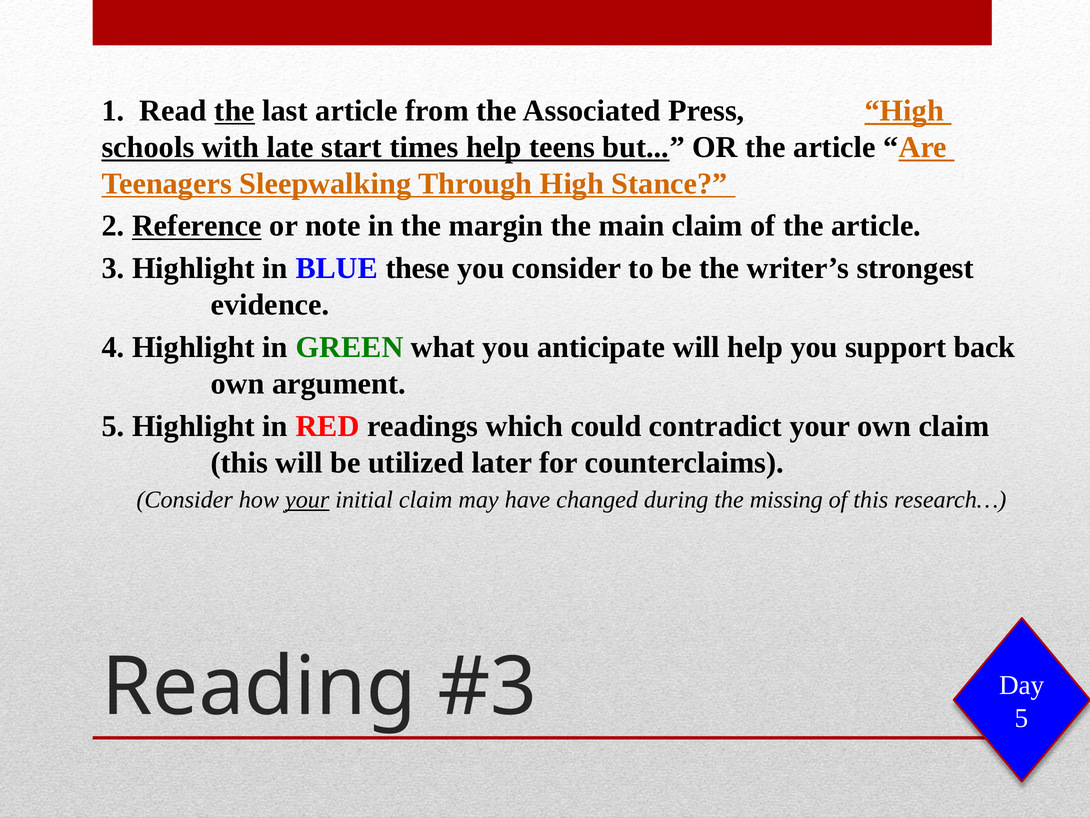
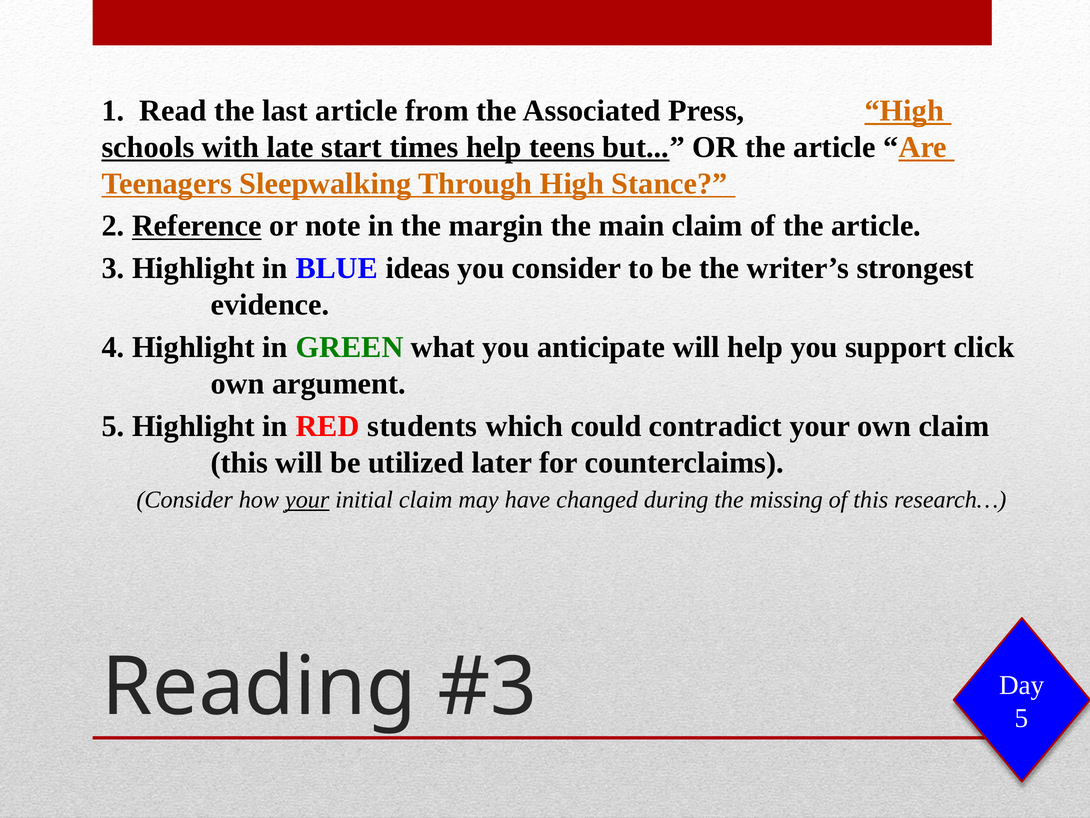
the at (235, 111) underline: present -> none
these: these -> ideas
back: back -> click
readings: readings -> students
